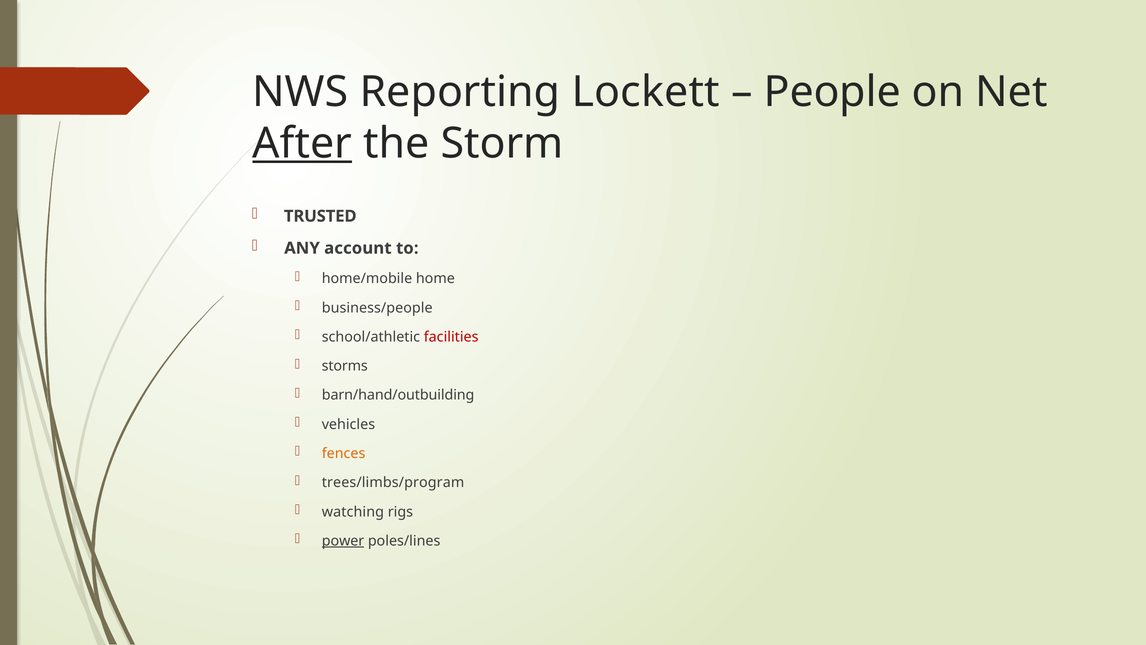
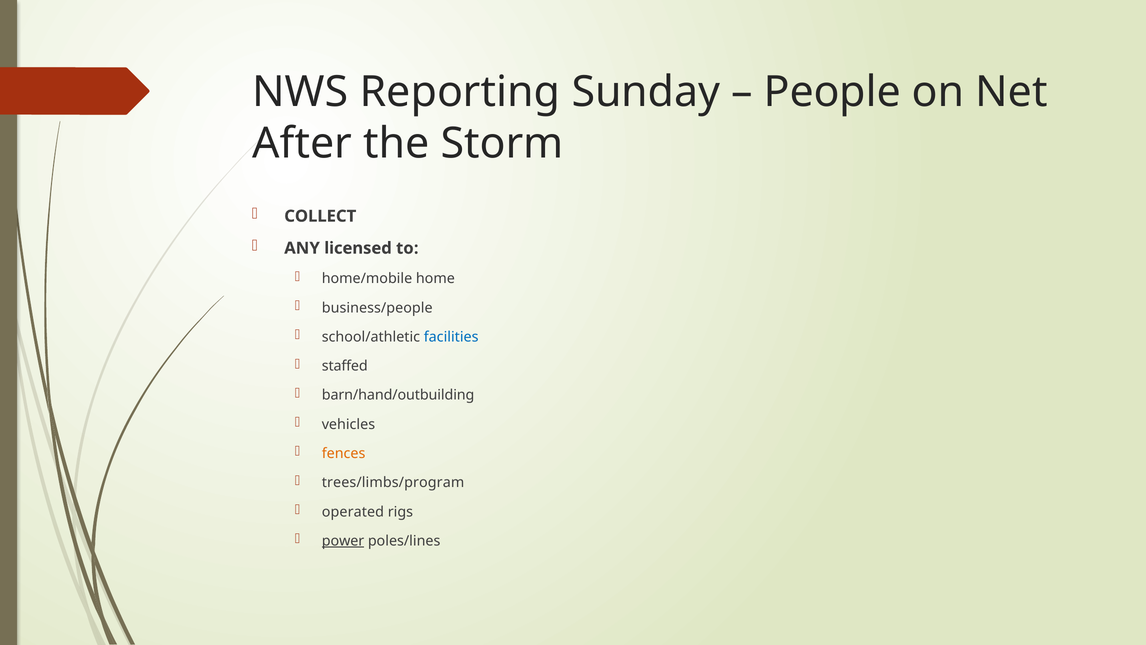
Lockett: Lockett -> Sunday
After underline: present -> none
TRUSTED: TRUSTED -> COLLECT
account: account -> licensed
facilities colour: red -> blue
storms: storms -> staffed
watching: watching -> operated
